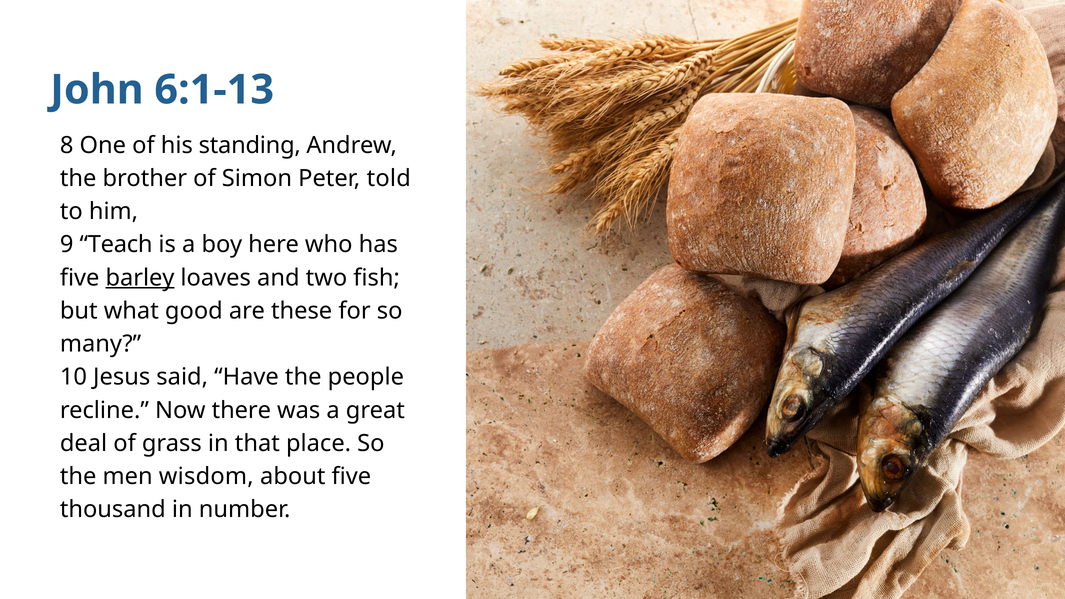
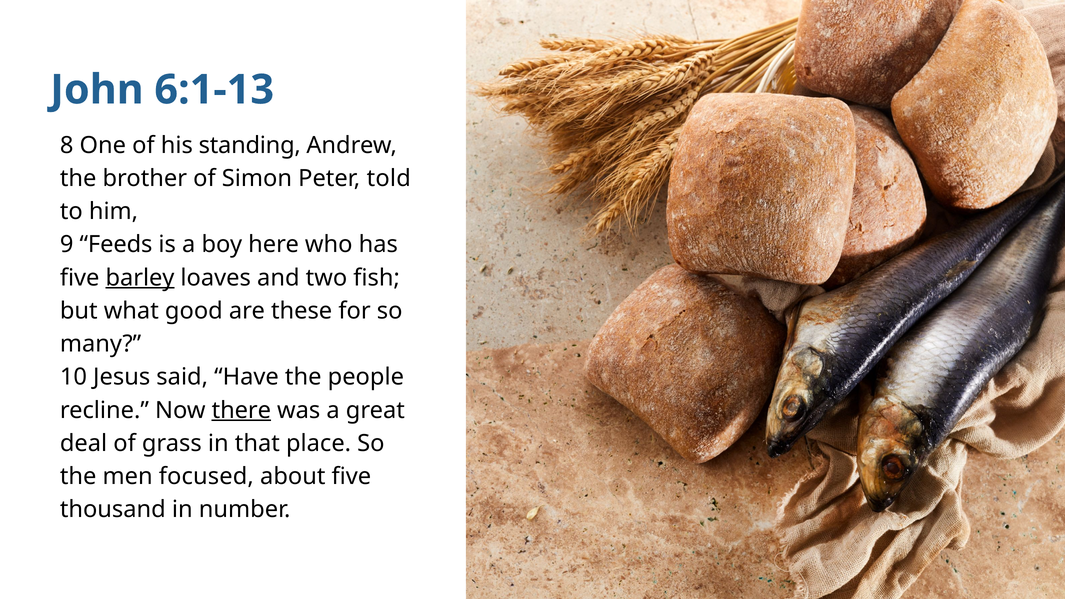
Teach: Teach -> Feeds
there underline: none -> present
wisdom: wisdom -> focused
